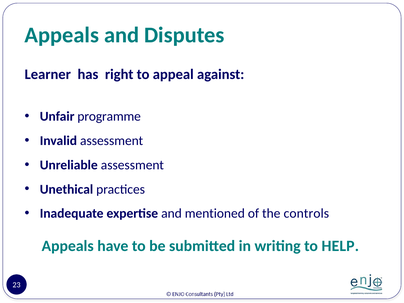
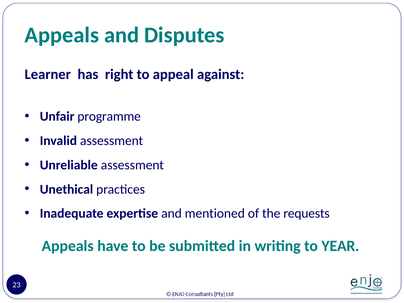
controls: controls -> requests
HELP: HELP -> YEAR
